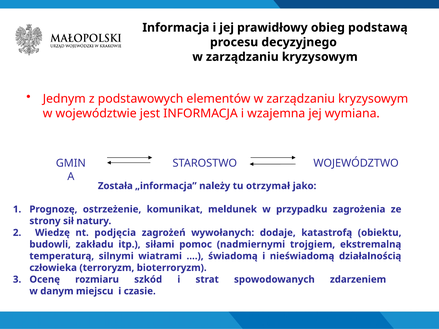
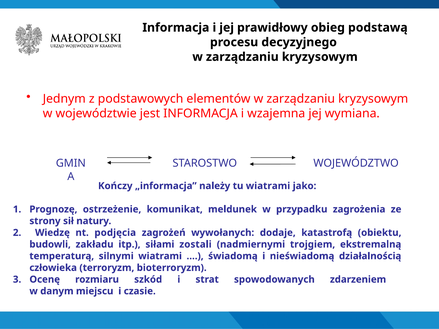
Została: Została -> Kończy
tu otrzymał: otrzymał -> wiatrami
pomoc: pomoc -> zostali
